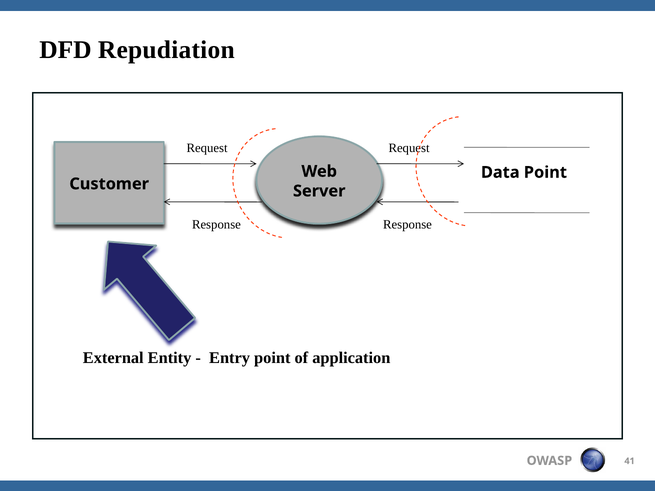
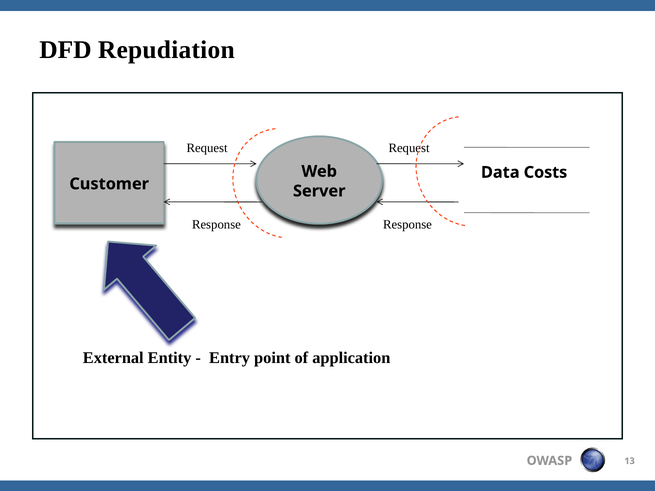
Data Point: Point -> Costs
41: 41 -> 13
